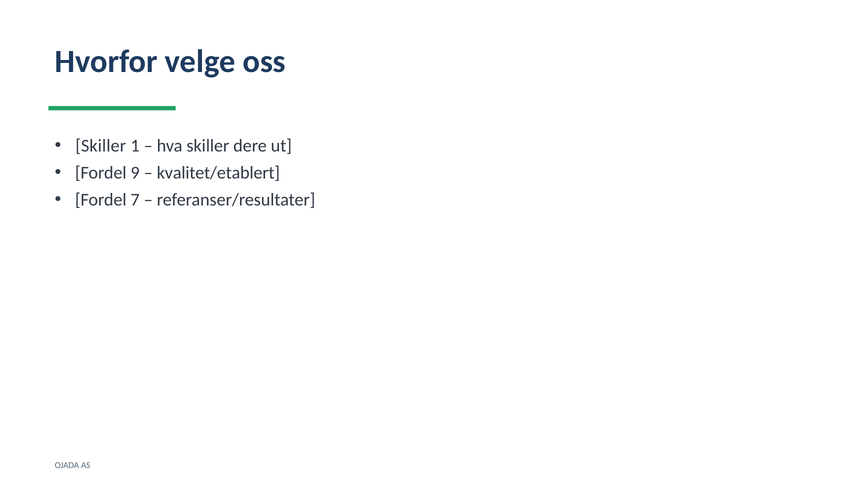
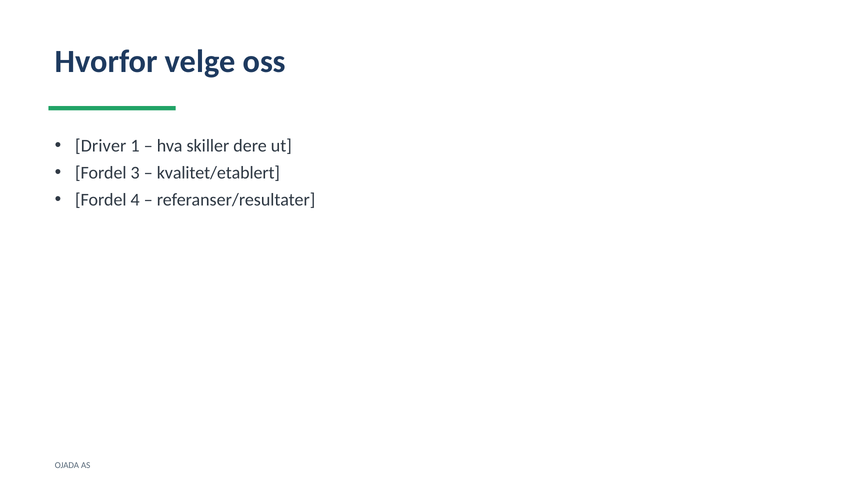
Skiller at (101, 146): Skiller -> Driver
9: 9 -> 3
7: 7 -> 4
